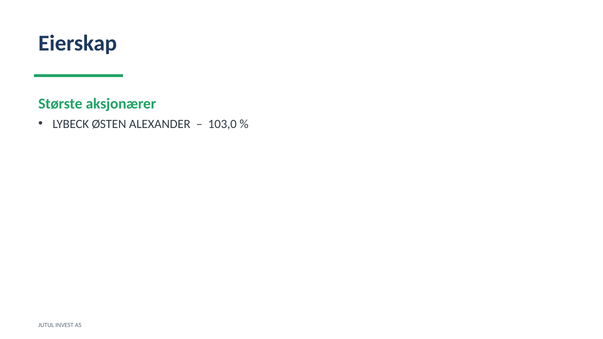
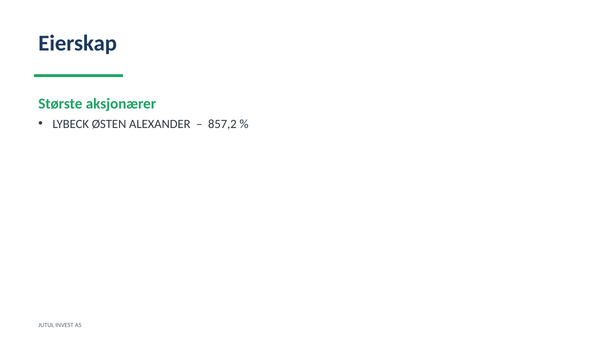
103,0: 103,0 -> 857,2
